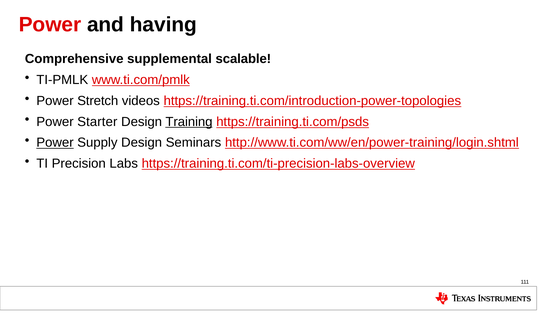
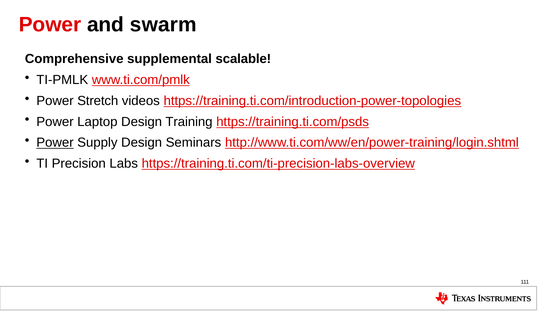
having: having -> swarm
Starter: Starter -> Laptop
Training underline: present -> none
